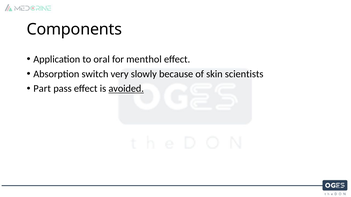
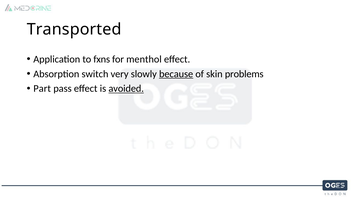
Components: Components -> Transported
oral: oral -> fxns
because underline: none -> present
scientists: scientists -> problems
